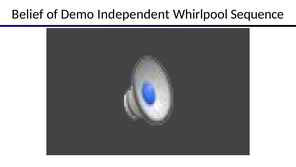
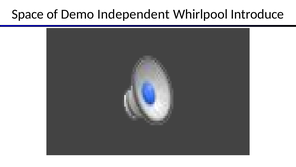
Belief: Belief -> Space
Sequence: Sequence -> Introduce
